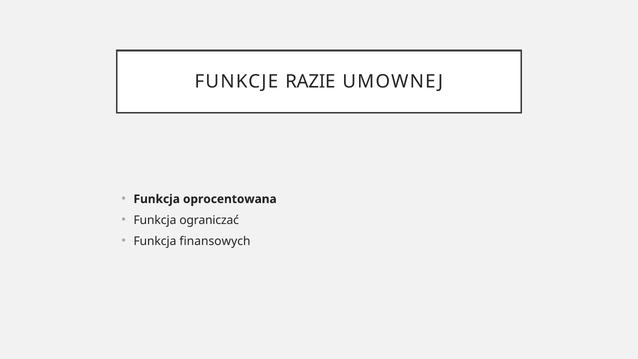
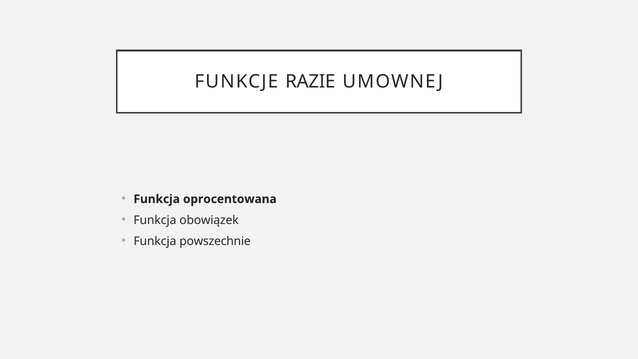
ograniczać: ograniczać -> obowiązek
finansowych: finansowych -> powszechnie
